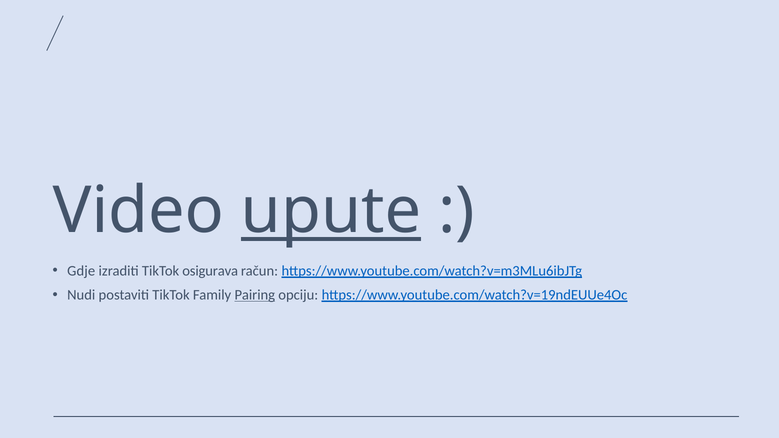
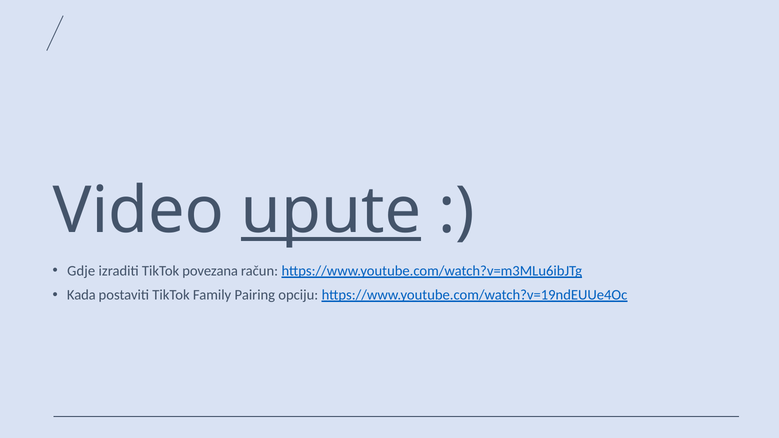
osigurava: osigurava -> povezana
Nudi: Nudi -> Kada
Pairing underline: present -> none
